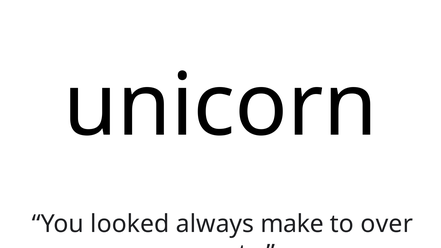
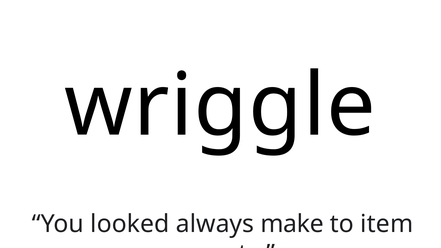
unicorn: unicorn -> wriggle
over: over -> item
